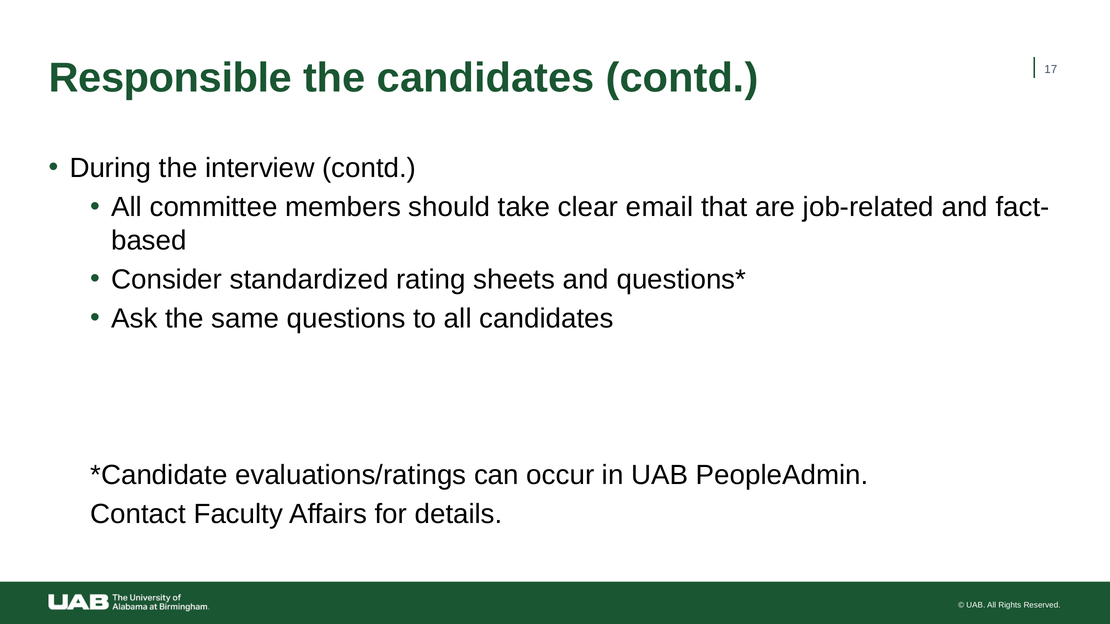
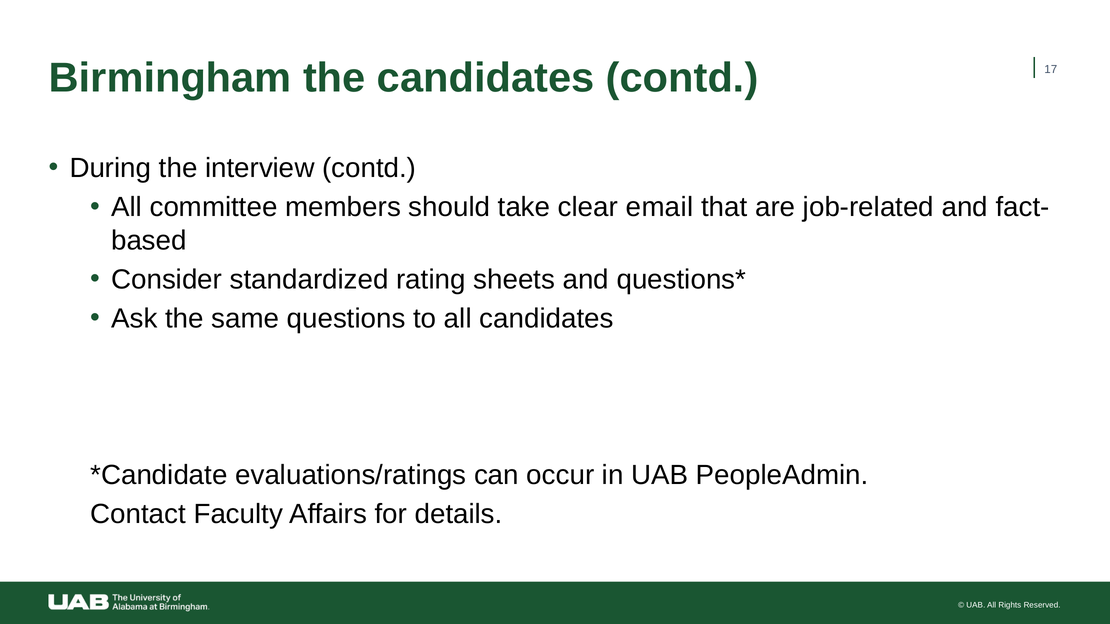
Responsible: Responsible -> Birmingham
